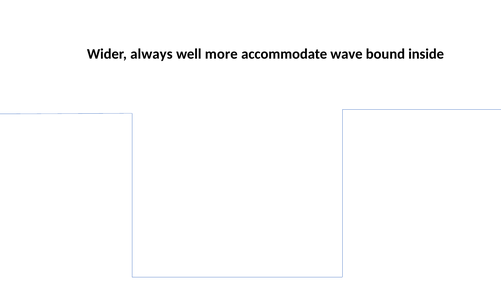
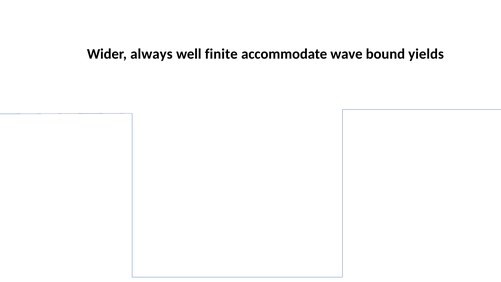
more: more -> finite
inside: inside -> yields
